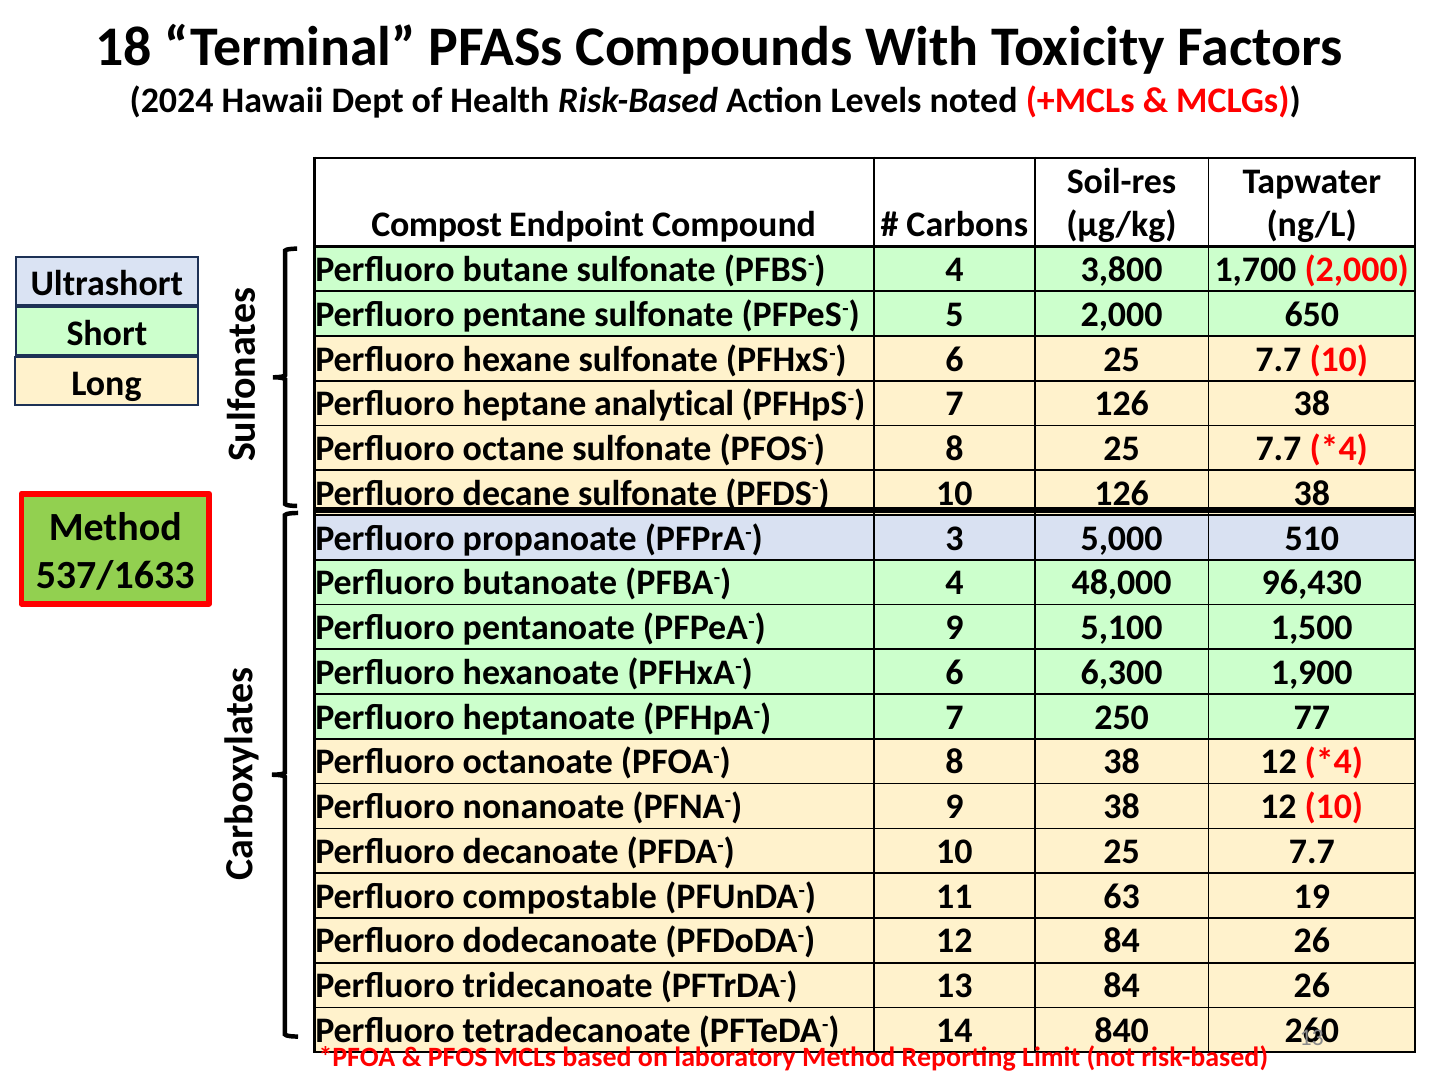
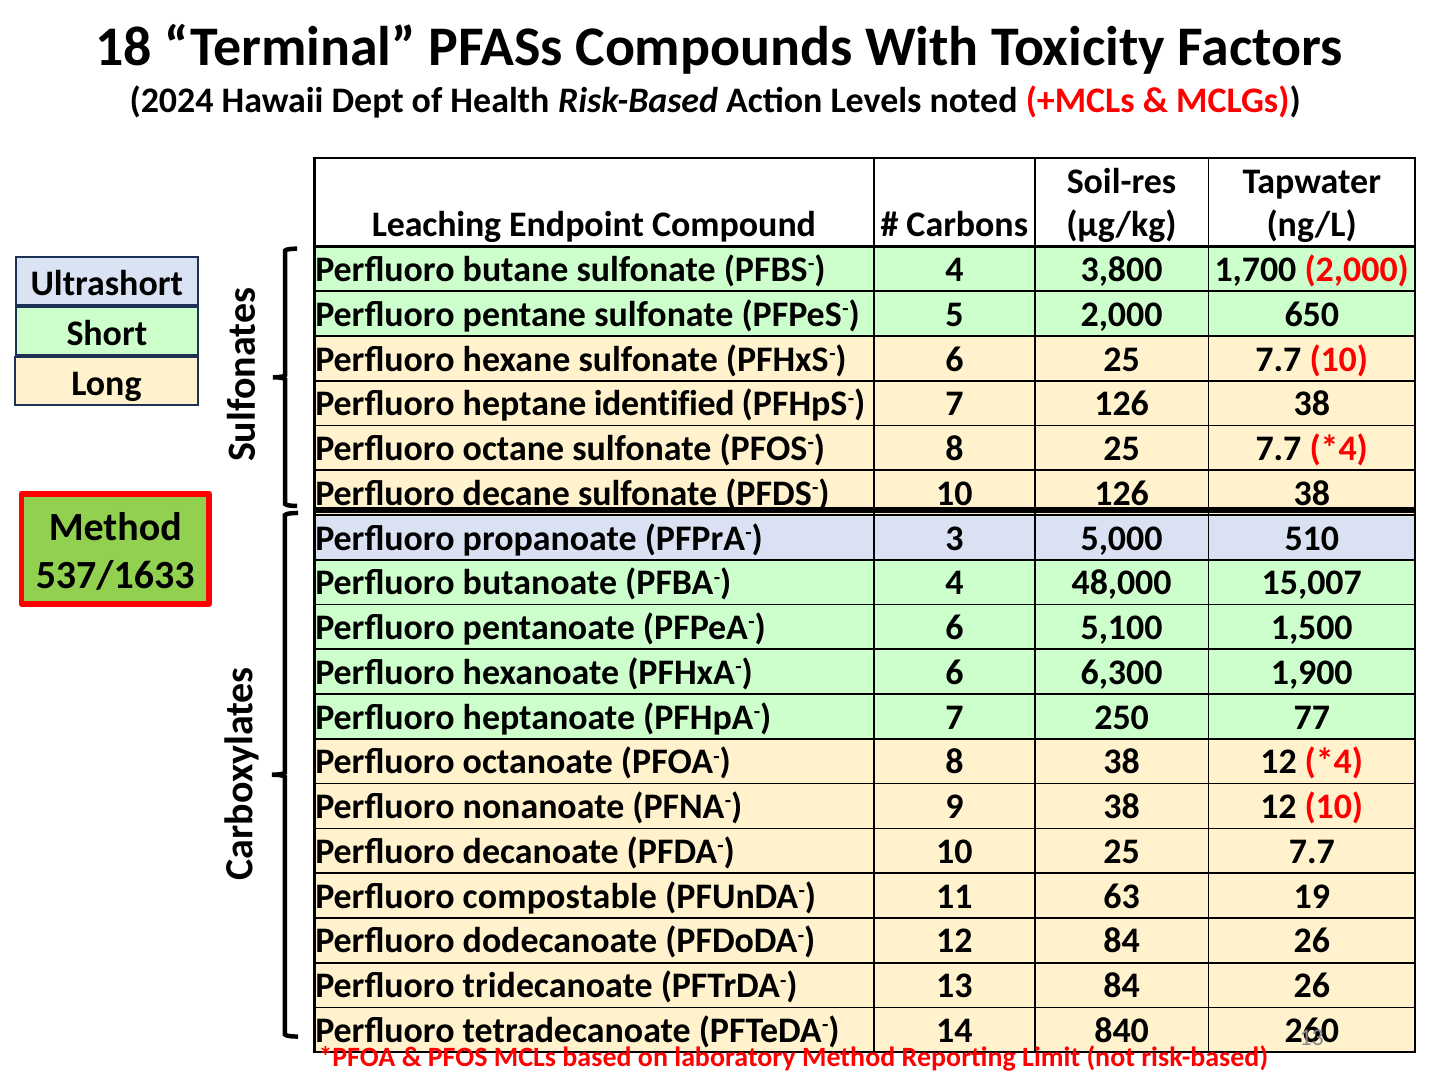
Compost: Compost -> Leaching
analytical: analytical -> identified
96,430: 96,430 -> 15,007
PFPeA- 9: 9 -> 6
